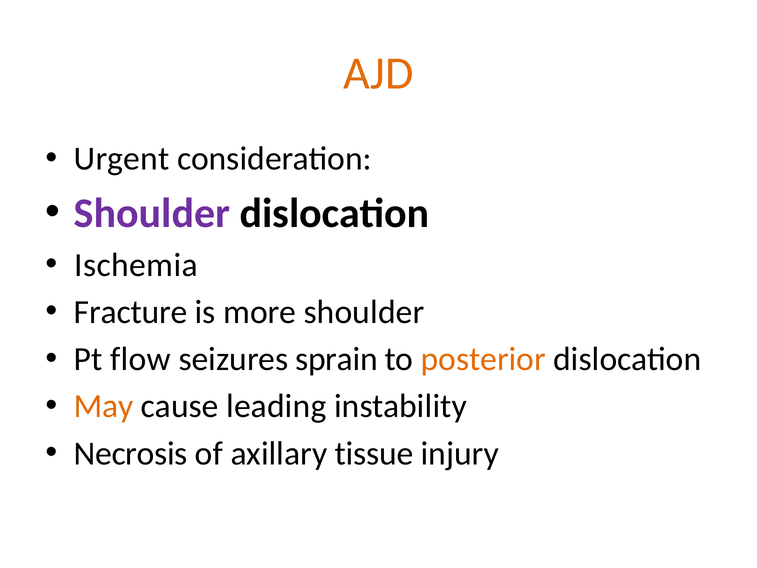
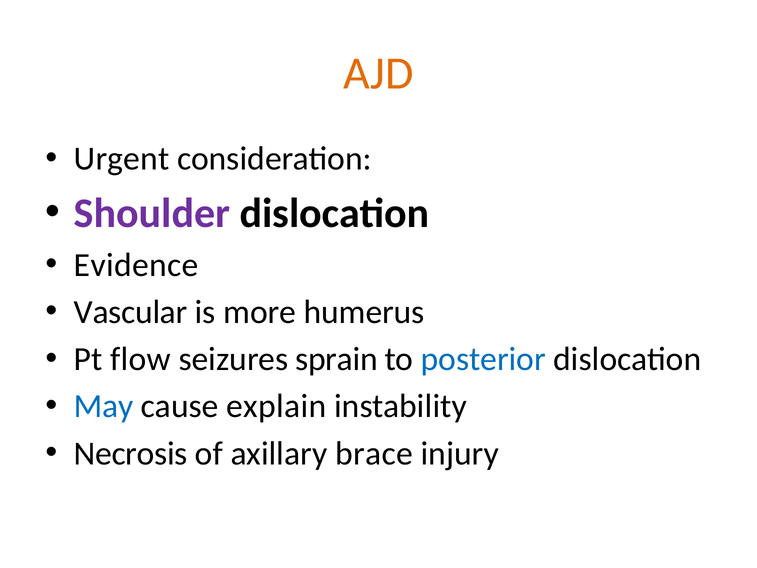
Ischemia: Ischemia -> Evidence
Fracture: Fracture -> Vascular
more shoulder: shoulder -> humerus
posterior colour: orange -> blue
May colour: orange -> blue
leading: leading -> explain
tissue: tissue -> brace
